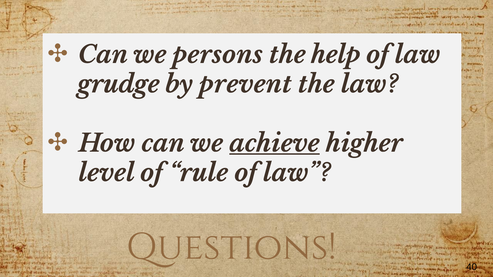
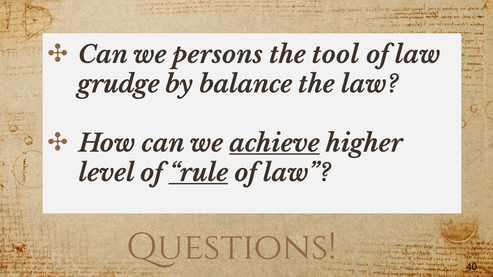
help: help -> tool
prevent: prevent -> balance
rule underline: none -> present
